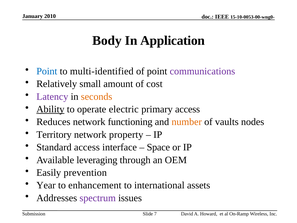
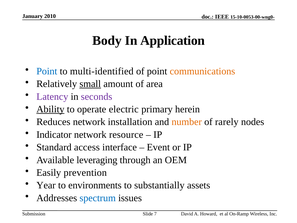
communications colour: purple -> orange
small underline: none -> present
cost: cost -> area
seconds colour: orange -> purple
primary access: access -> herein
functioning: functioning -> installation
vaults: vaults -> rarely
Territory: Territory -> Indicator
property: property -> resource
Space: Space -> Event
enhancement: enhancement -> environments
international: international -> substantially
spectrum colour: purple -> blue
